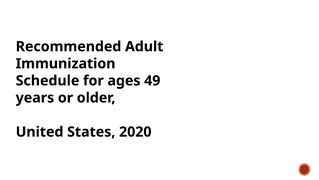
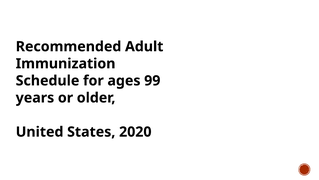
49: 49 -> 99
